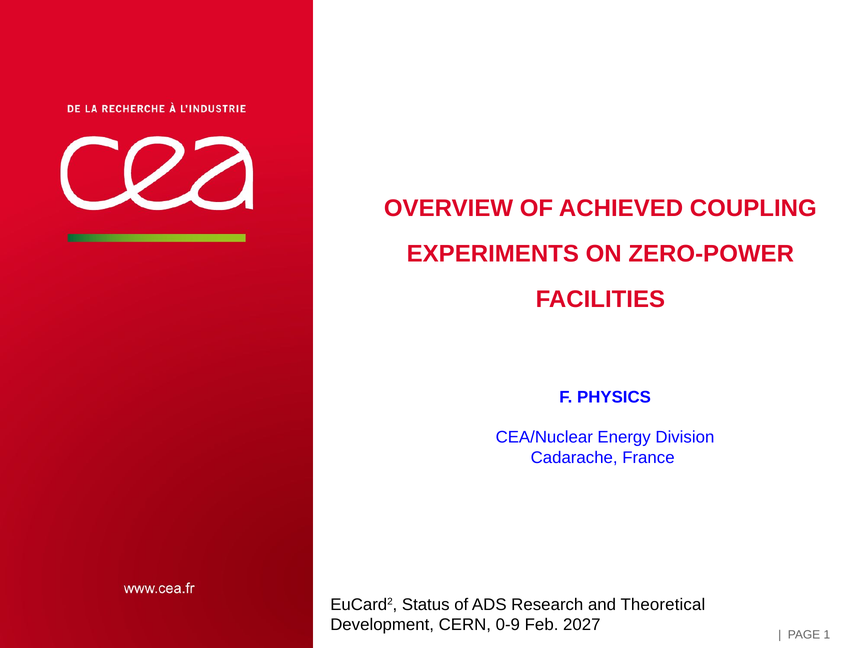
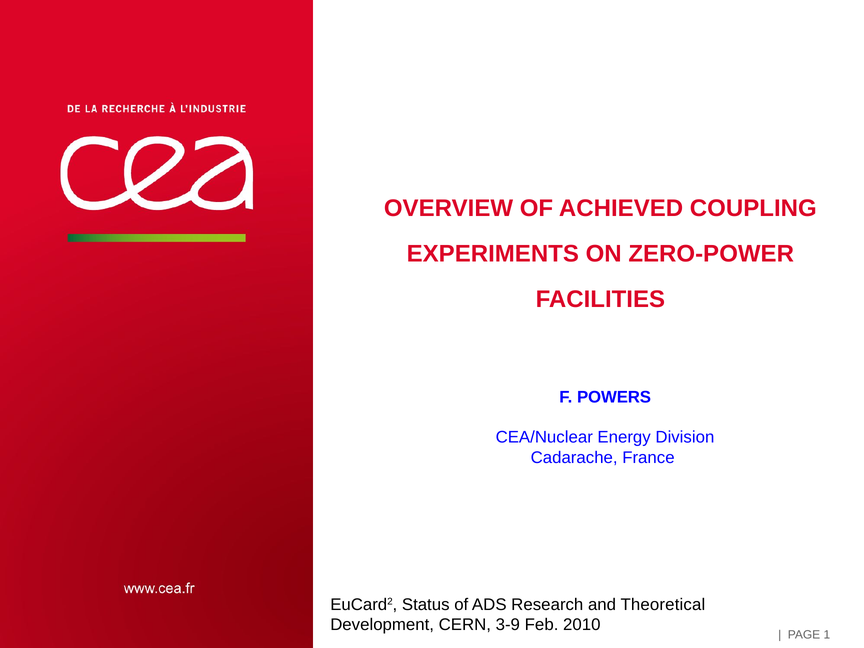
PHYSICS: PHYSICS -> POWERS
0-9: 0-9 -> 3-9
2027: 2027 -> 2010
